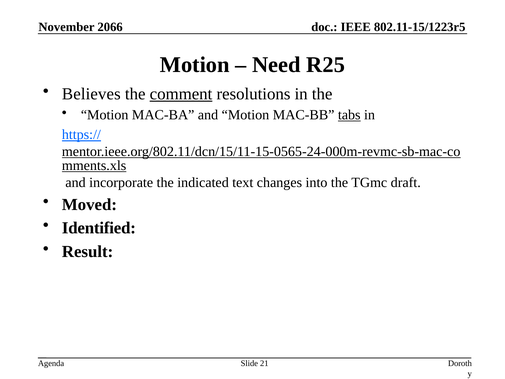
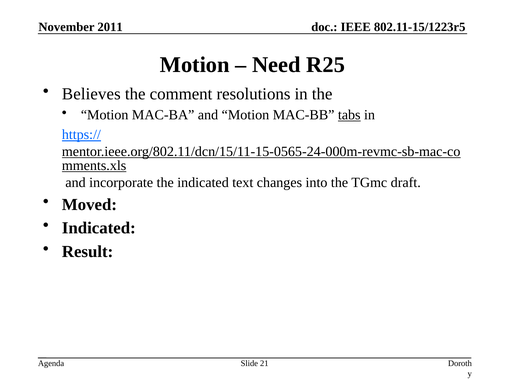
2066: 2066 -> 2011
comment underline: present -> none
Identified at (99, 228): Identified -> Indicated
